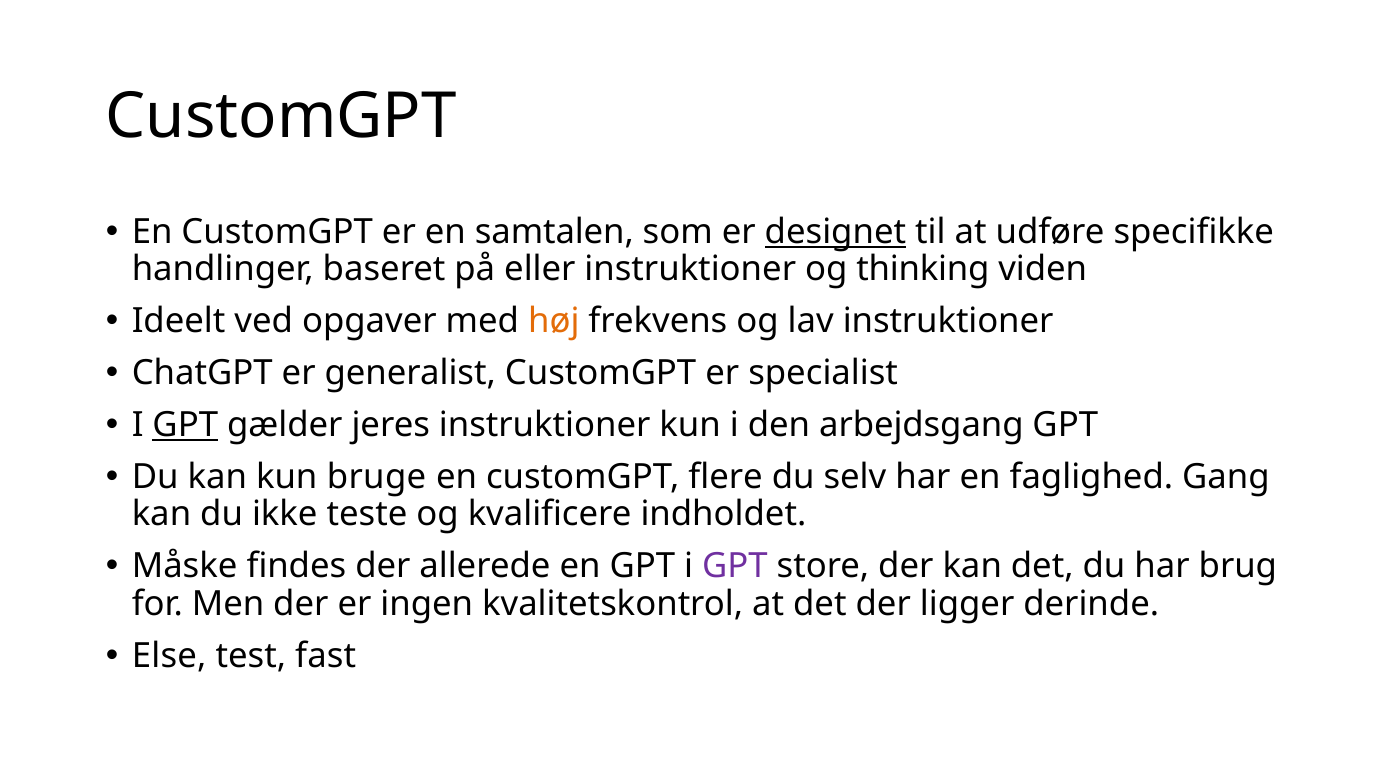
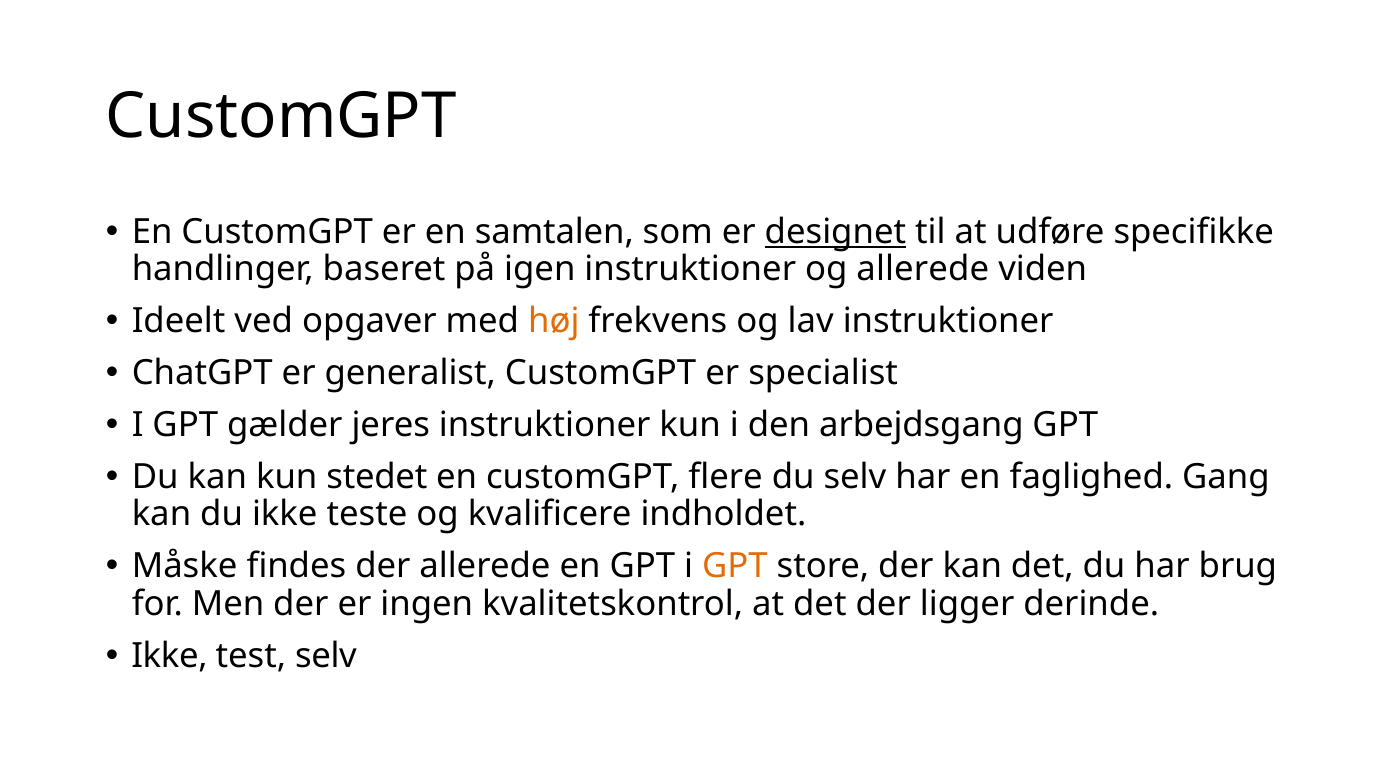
eller: eller -> igen
og thinking: thinking -> allerede
GPT at (185, 425) underline: present -> none
bruge: bruge -> stedet
GPT at (735, 566) colour: purple -> orange
Else at (169, 656): Else -> Ikke
test fast: fast -> selv
